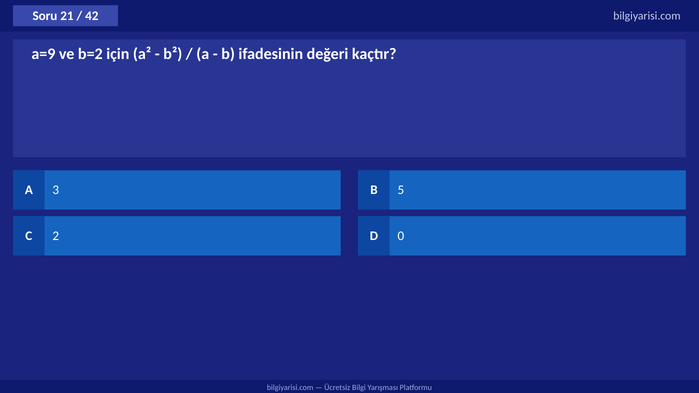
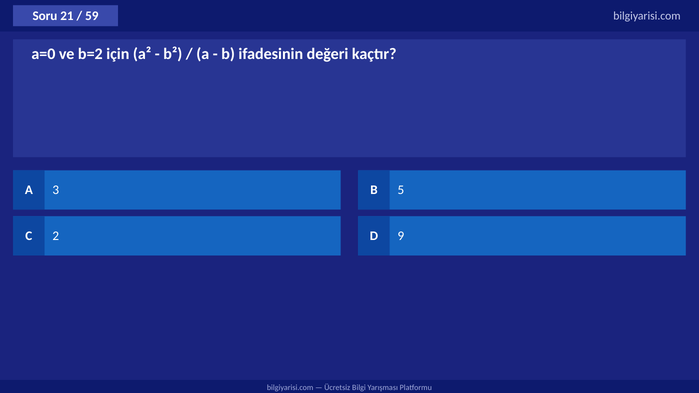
42: 42 -> 59
a=9: a=9 -> a=0
0: 0 -> 9
